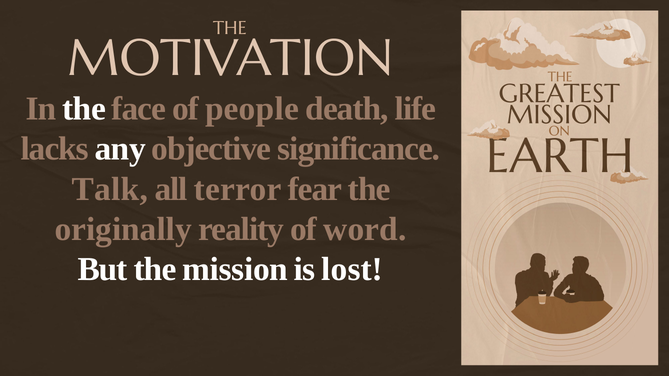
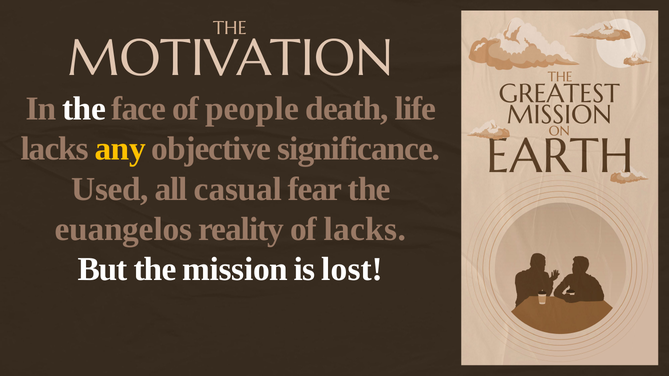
any colour: white -> yellow
Talk: Talk -> Used
terror: terror -> casual
originally: originally -> euangelos
of word: word -> lacks
